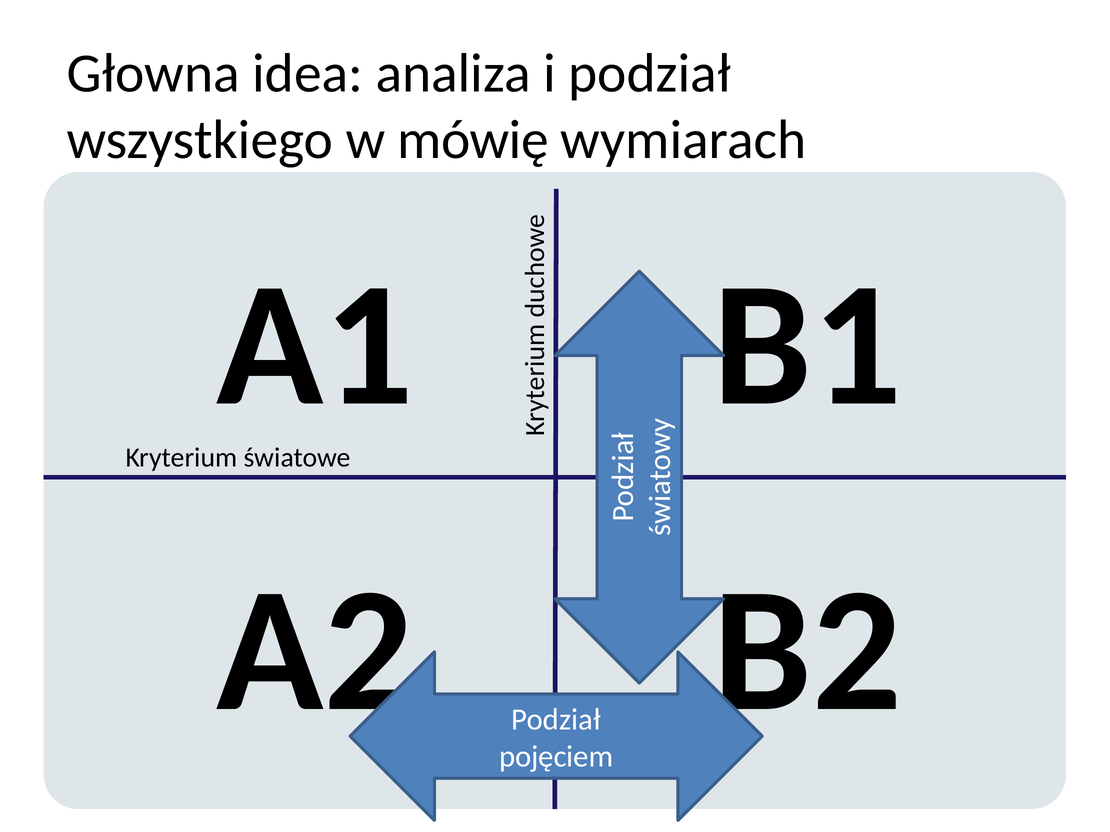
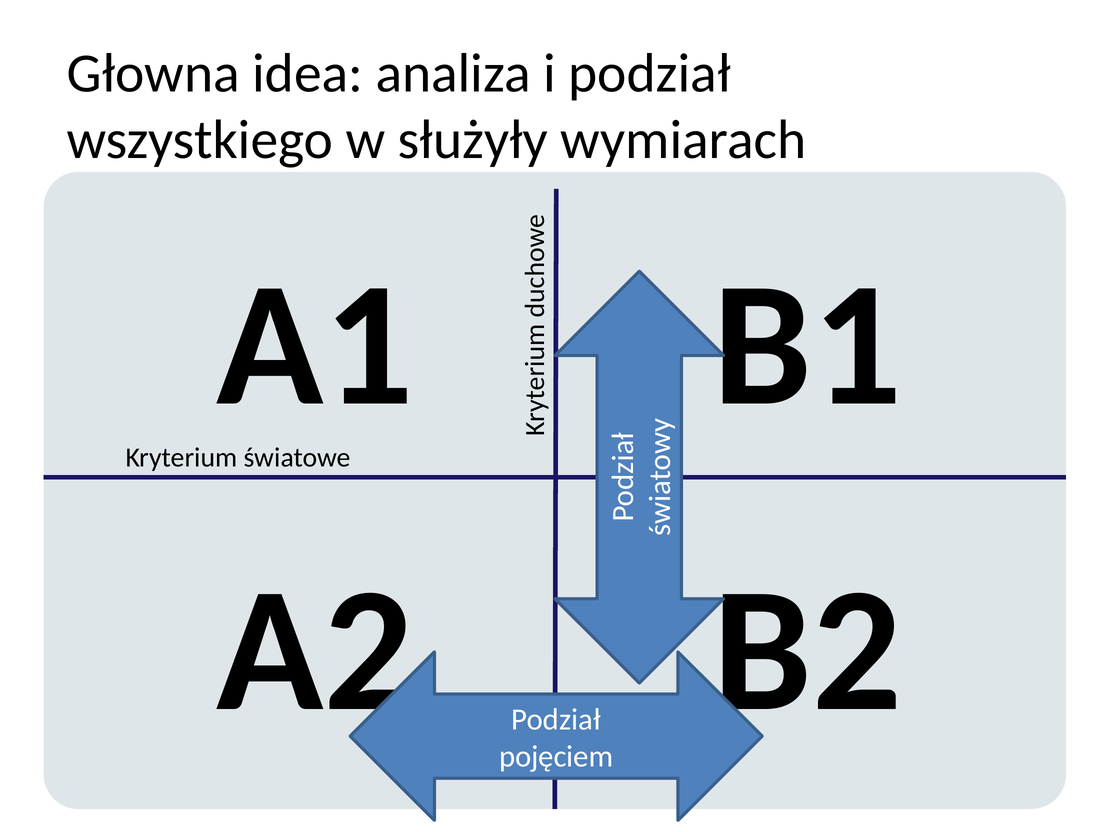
mówię: mówię -> służyły
